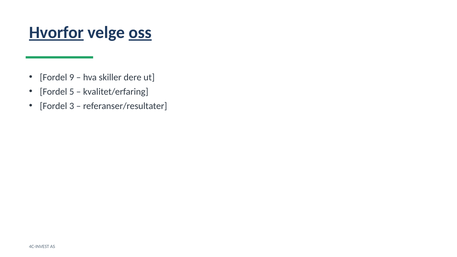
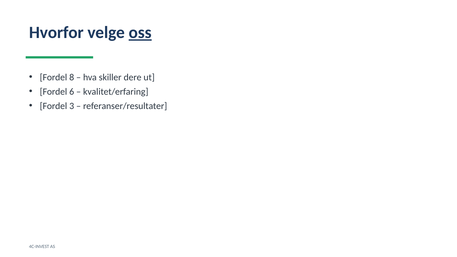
Hvorfor underline: present -> none
9: 9 -> 8
5: 5 -> 6
